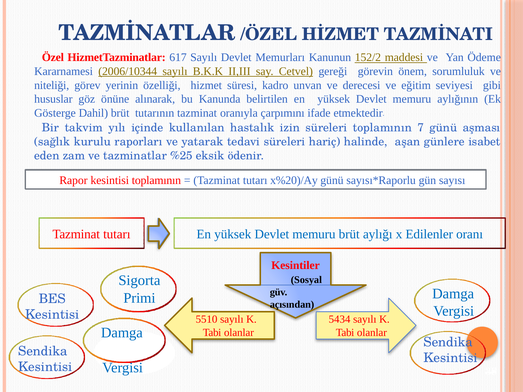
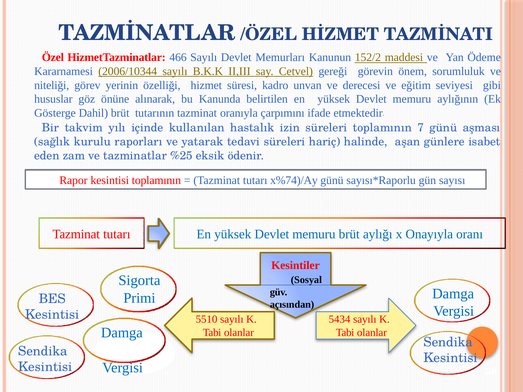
617: 617 -> 466
x%20)/Ay: x%20)/Ay -> x%74)/Ay
Edilenler: Edilenler -> Onayıyla
